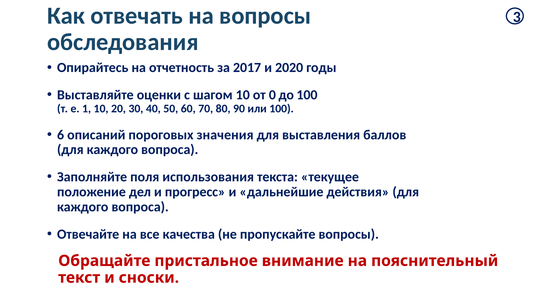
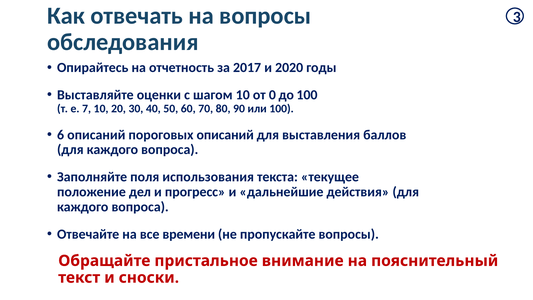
1: 1 -> 7
пороговых значения: значения -> описаний
качества: качества -> времени
